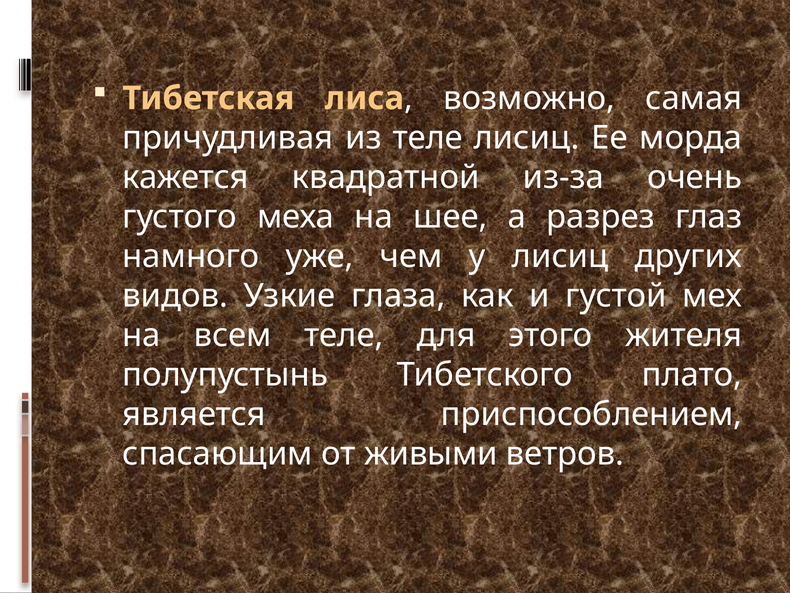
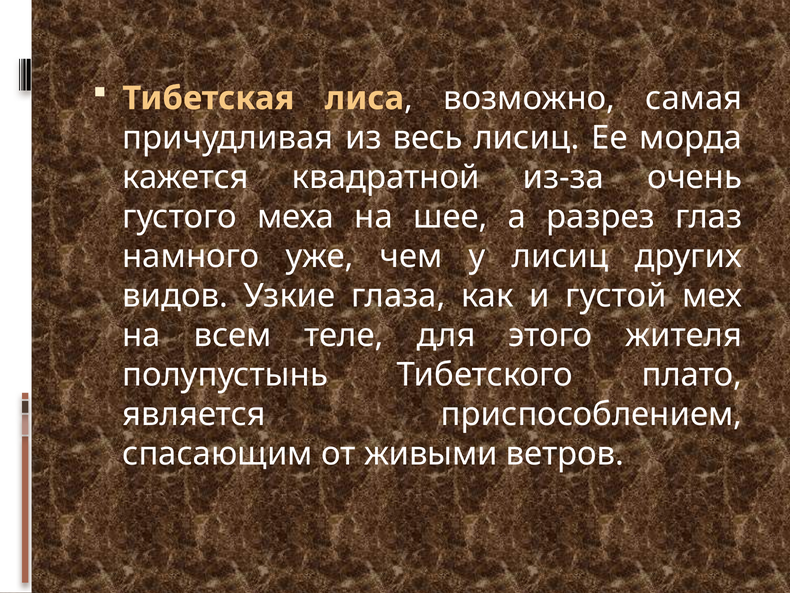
из теле: теле -> весь
